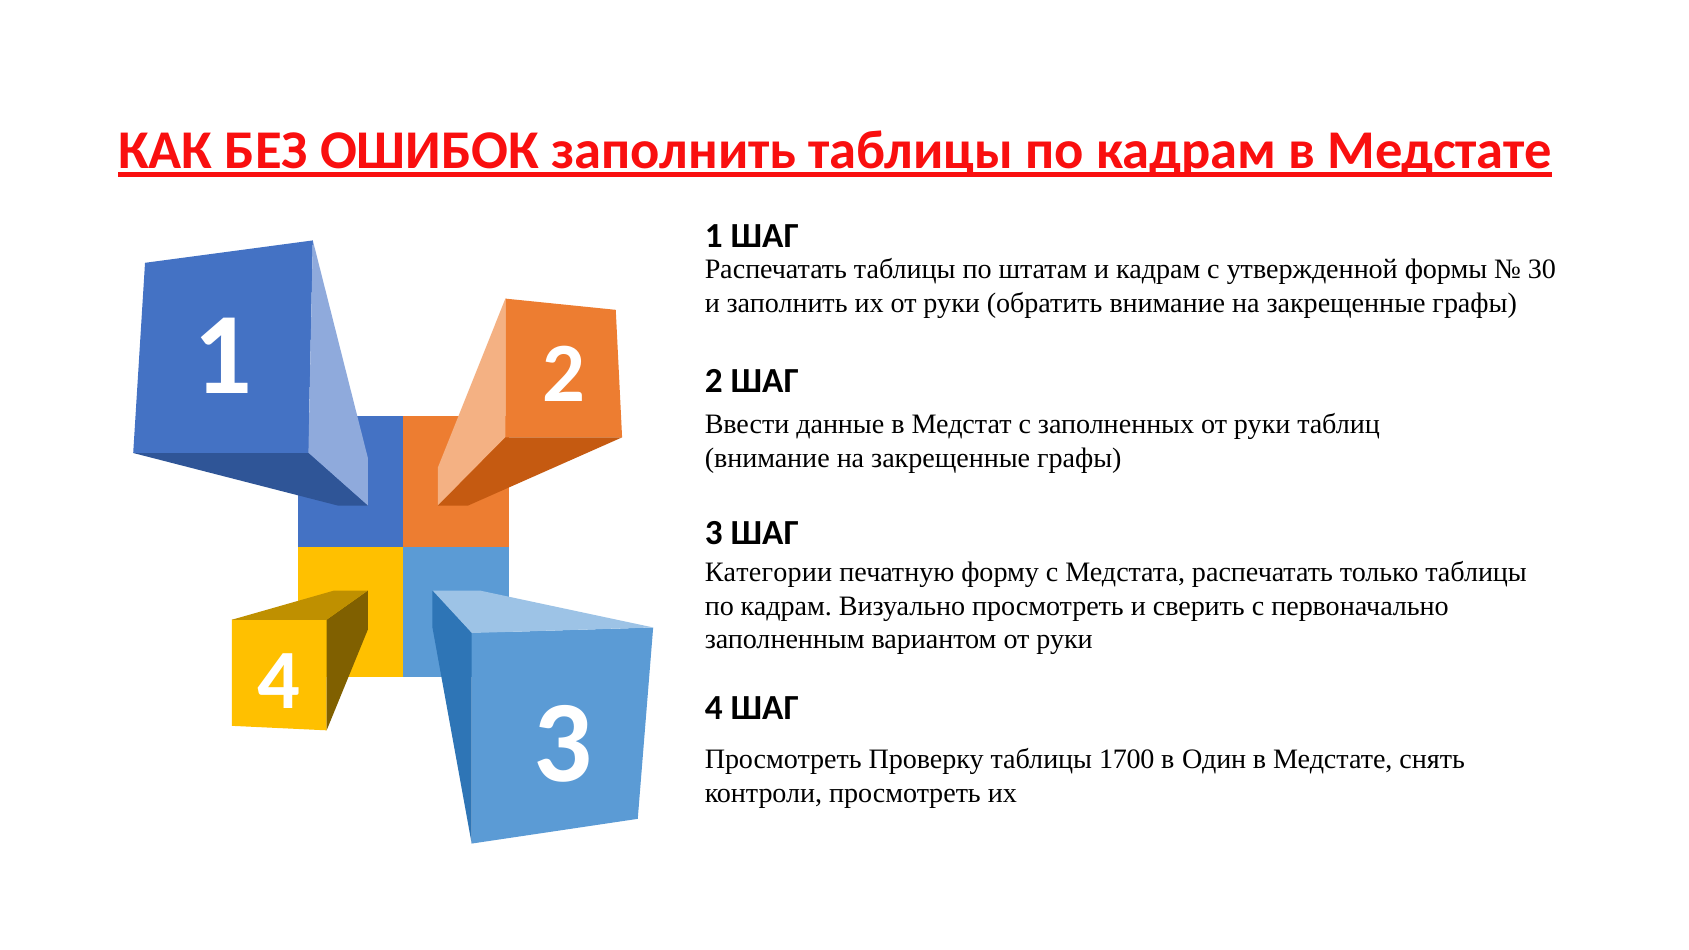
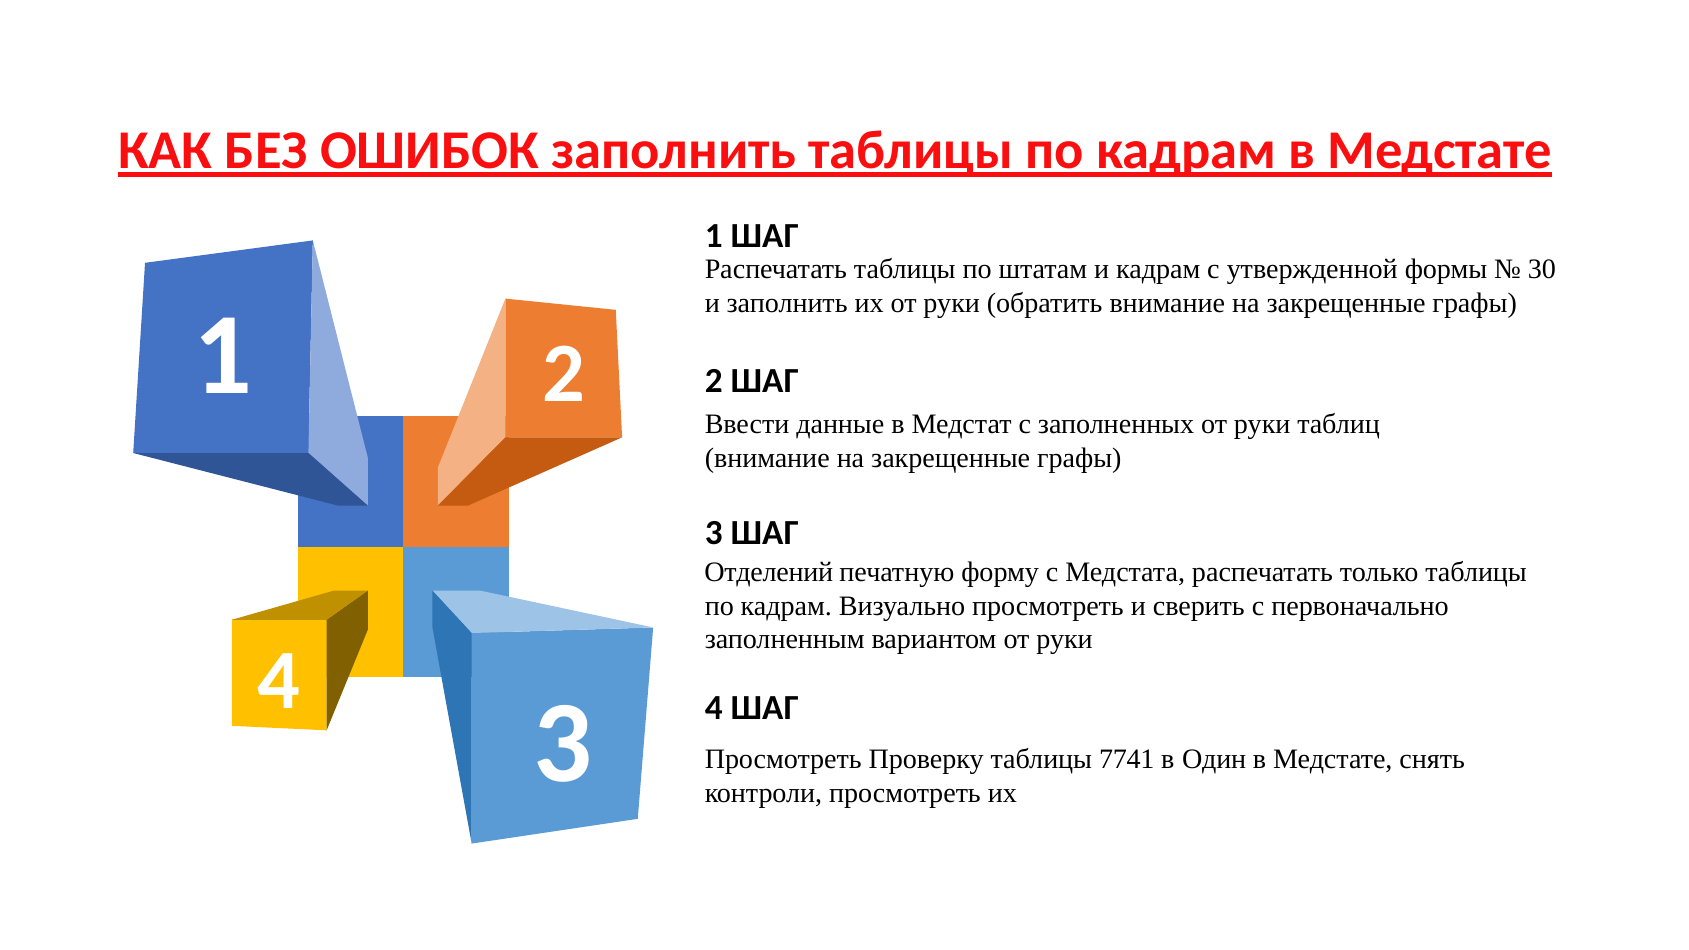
Категории: Категории -> Отделений
1700: 1700 -> 7741
